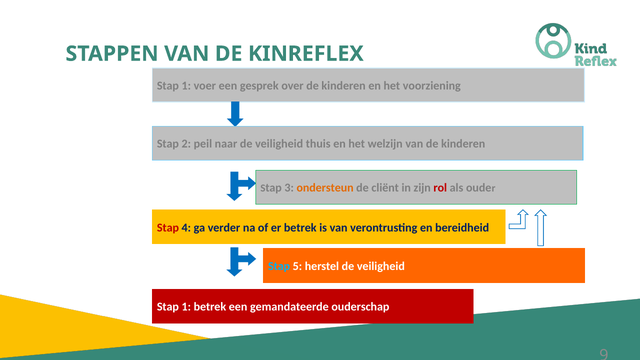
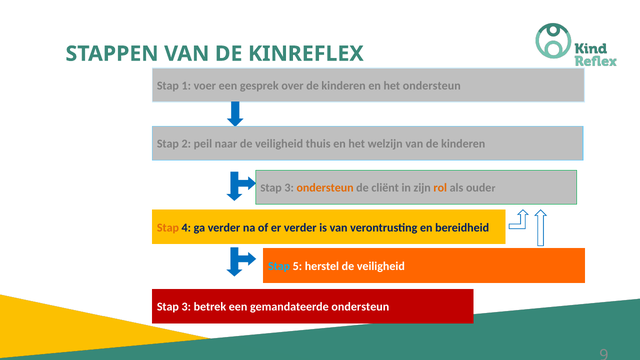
het voorziening: voorziening -> ondersteun
rol colour: red -> orange
Stap at (168, 228) colour: red -> orange
er betrek: betrek -> verder
1 at (186, 307): 1 -> 3
gemandateerde ouderschap: ouderschap -> ondersteun
